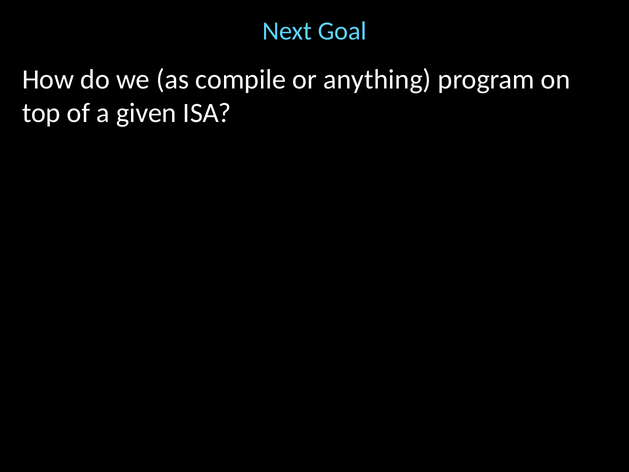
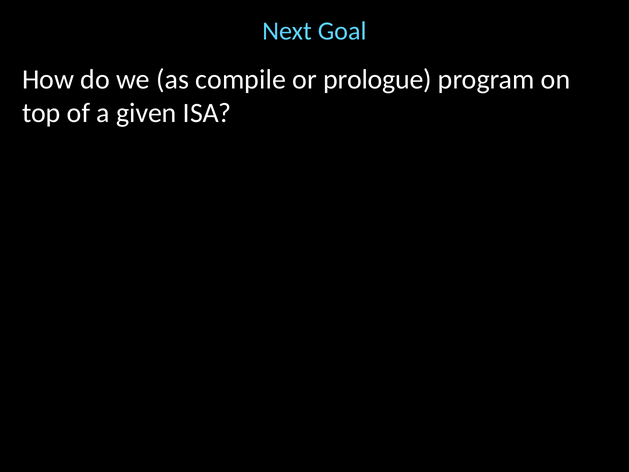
anything: anything -> prologue
